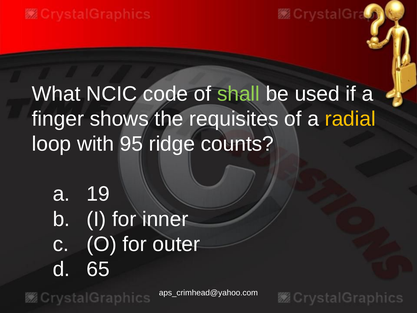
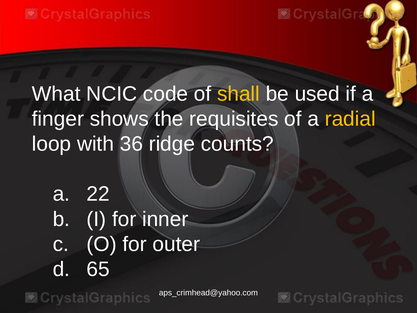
shall colour: light green -> yellow
95: 95 -> 36
19: 19 -> 22
